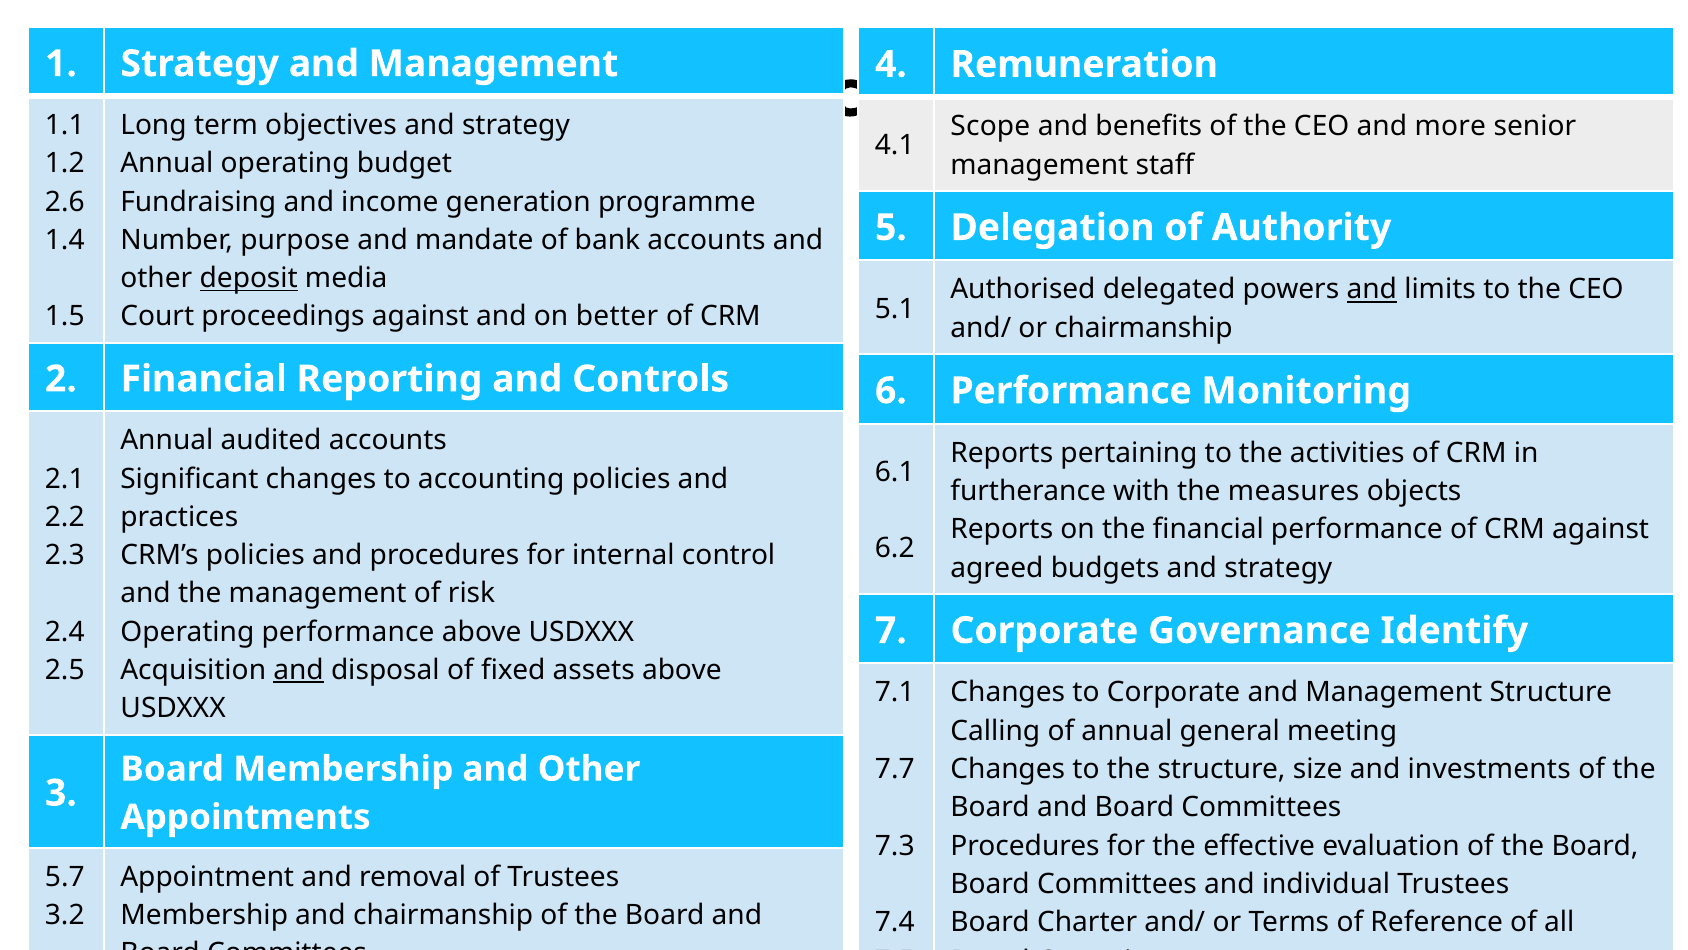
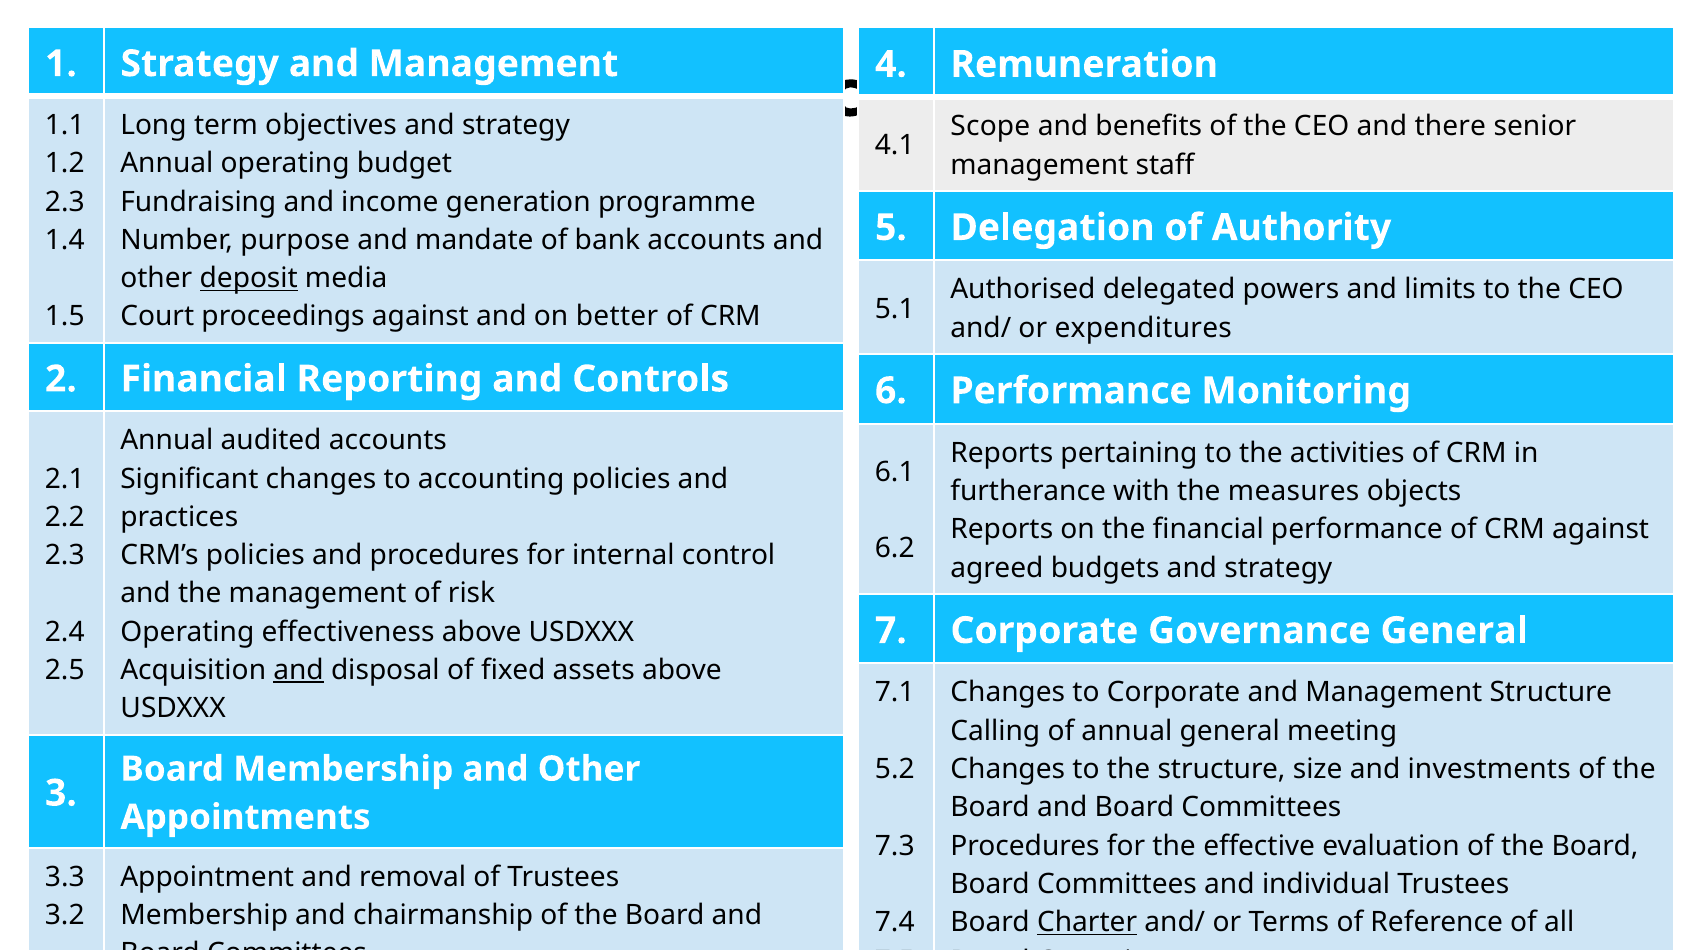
more: more -> there
2.6 at (65, 202): 2.6 -> 2.3
and at (1372, 290) underline: present -> none
or chairmanship: chairmanship -> expenditures
Operating performance: performance -> effectiveness
Governance Identify: Identify -> General
7.7: 7.7 -> 5.2
5.7 at (65, 877): 5.7 -> 3.3
Charter underline: none -> present
